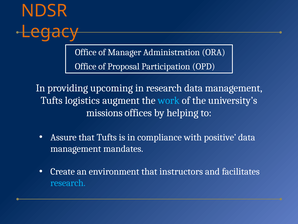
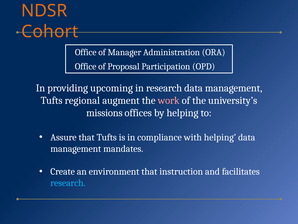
Legacy: Legacy -> Cohort
logistics: logistics -> regional
work colour: light blue -> pink
with positive: positive -> helping
instructors: instructors -> instruction
